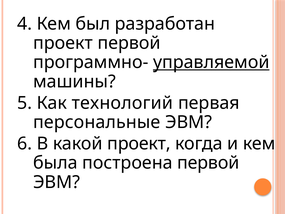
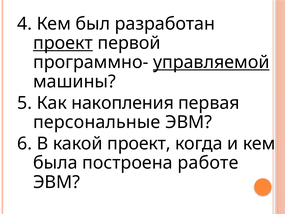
проект at (63, 43) underline: none -> present
технологий: технологий -> накопления
построена первой: первой -> работе
